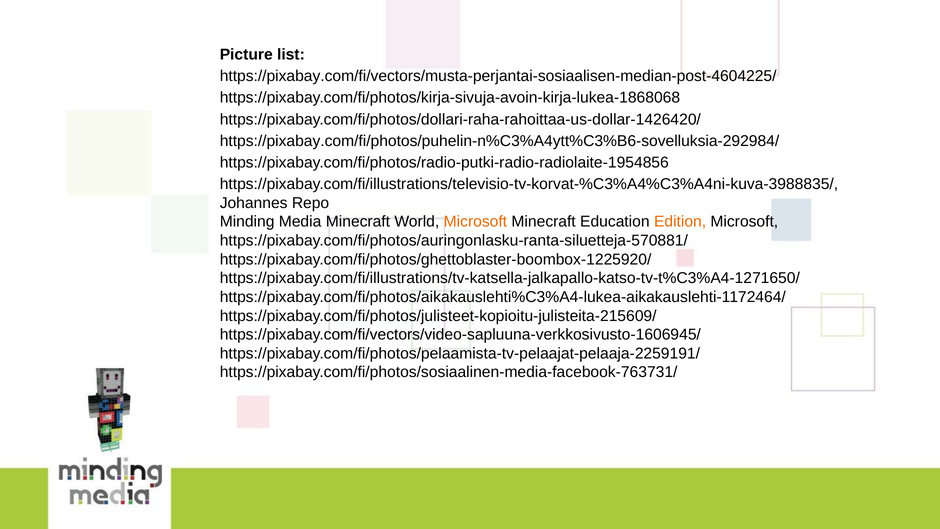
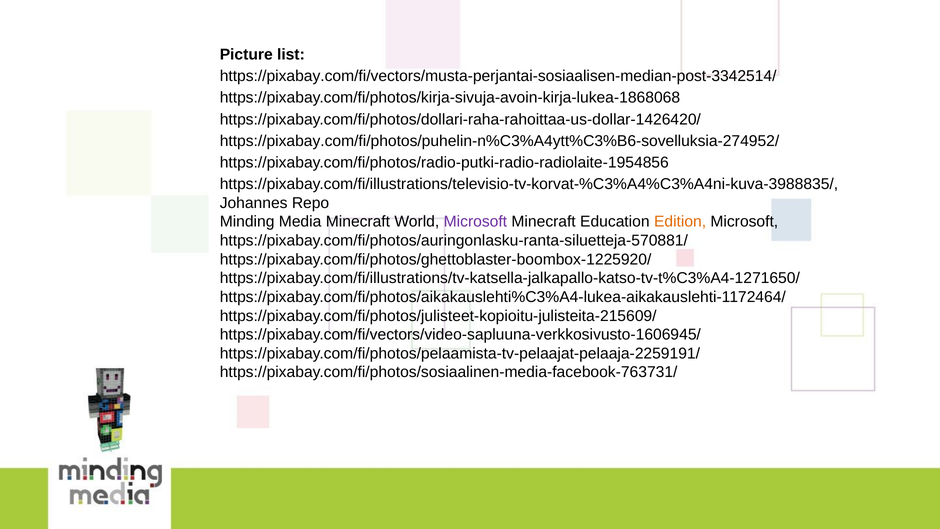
https://pixabay.com/fi/vectors/musta-perjantai-sosiaalisen-median-post-4604225/: https://pixabay.com/fi/vectors/musta-perjantai-sosiaalisen-median-post-4604225/ -> https://pixabay.com/fi/vectors/musta-perjantai-sosiaalisen-median-post-3342514/
https://pixabay.com/fi/photos/puhelin-n%C3%A4ytt%C3%B6-sovelluksia-292984/: https://pixabay.com/fi/photos/puhelin-n%C3%A4ytt%C3%B6-sovelluksia-292984/ -> https://pixabay.com/fi/photos/puhelin-n%C3%A4ytt%C3%B6-sovelluksia-274952/
Microsoft at (475, 222) colour: orange -> purple
